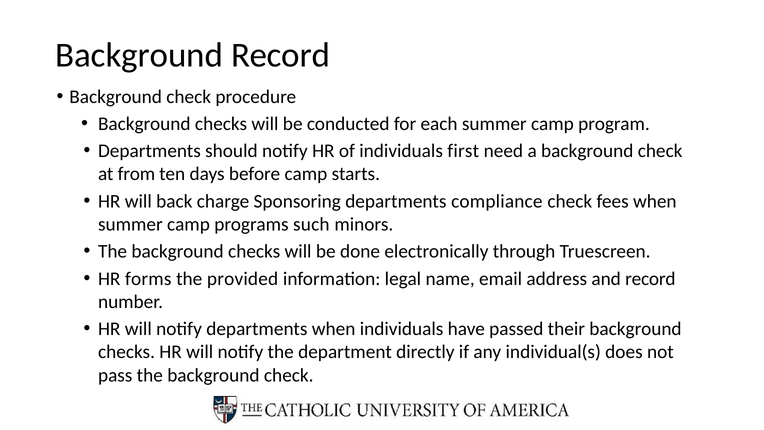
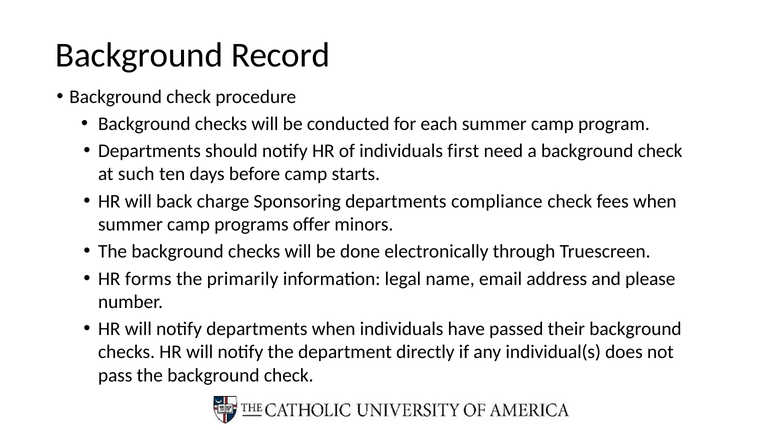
from: from -> such
such: such -> offer
provided: provided -> primarily
and record: record -> please
